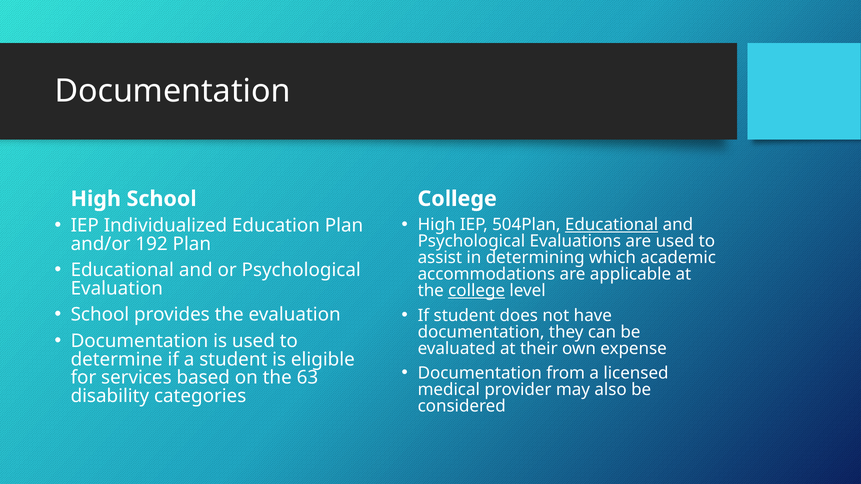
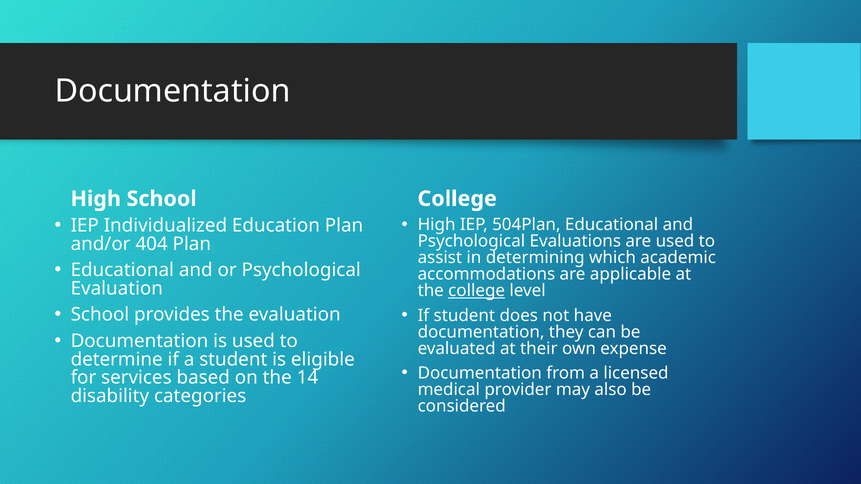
Educational at (612, 225) underline: present -> none
192: 192 -> 404
63: 63 -> 14
